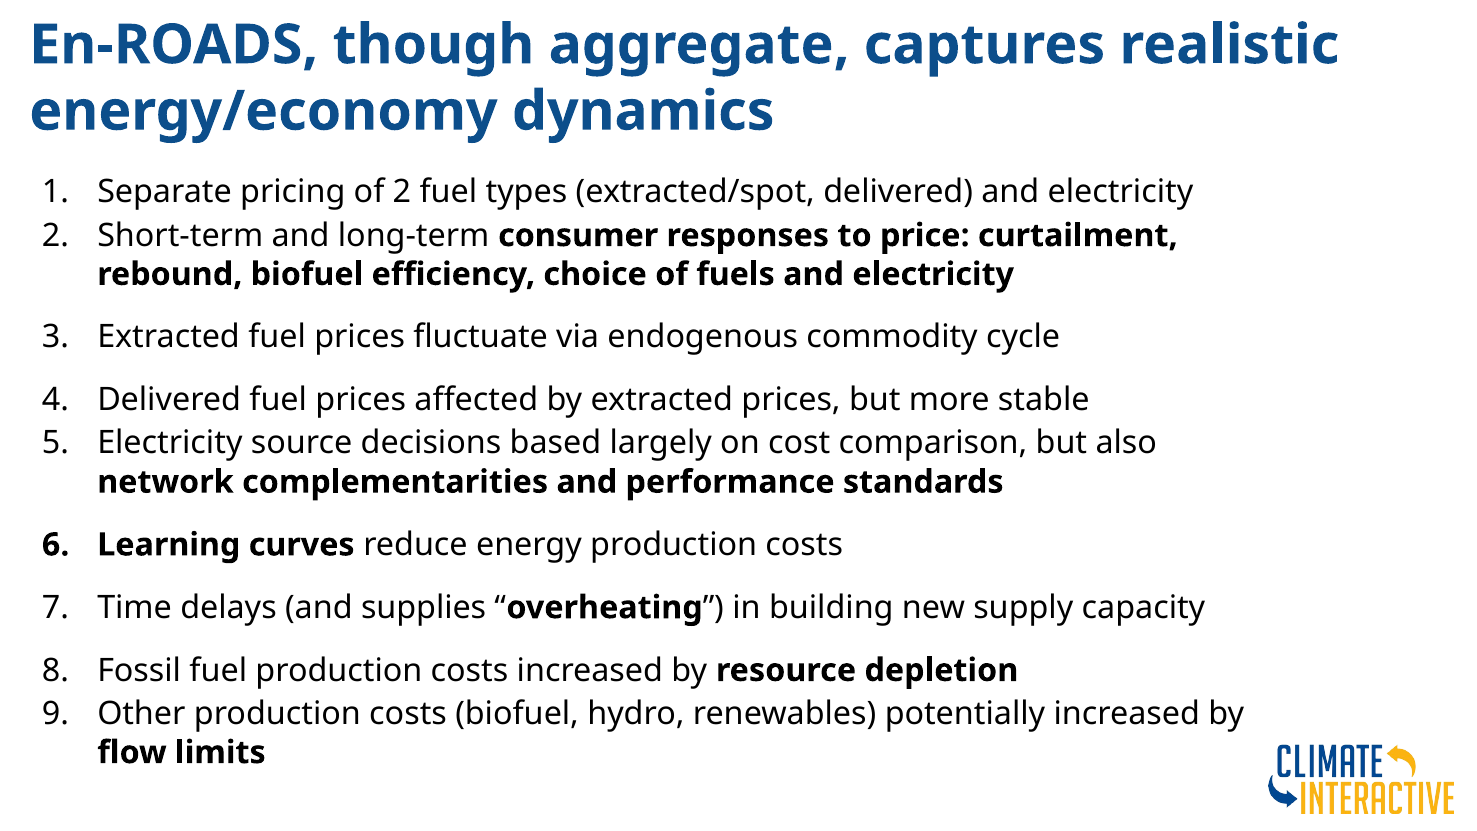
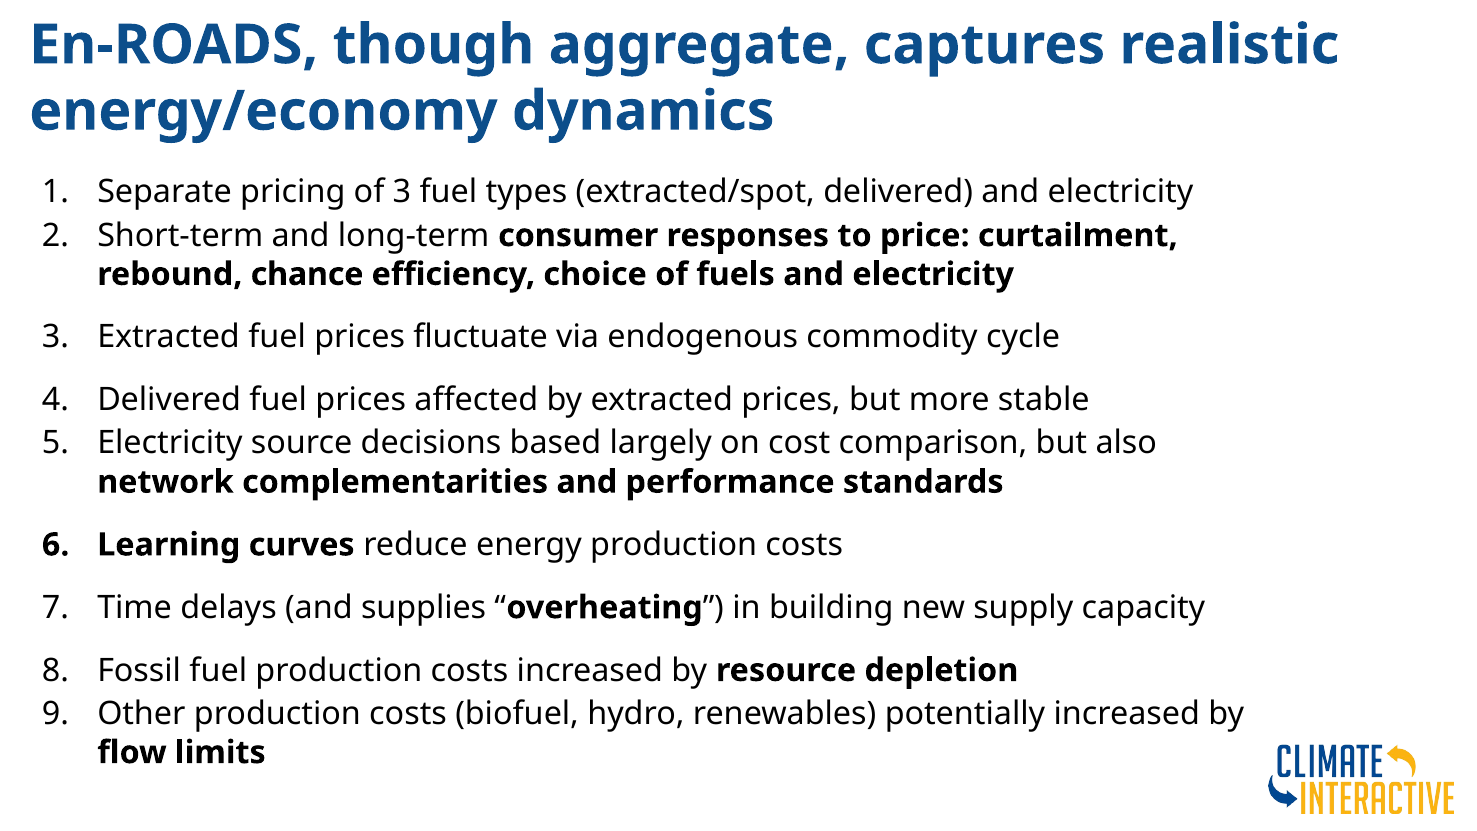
of 2: 2 -> 3
rebound biofuel: biofuel -> chance
